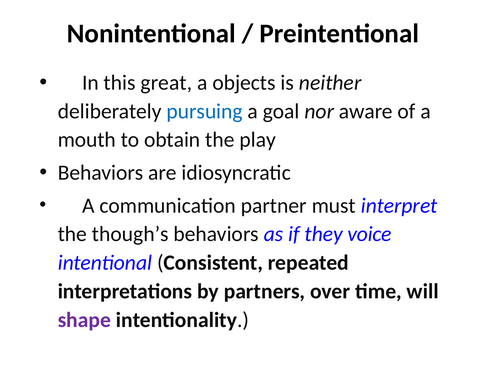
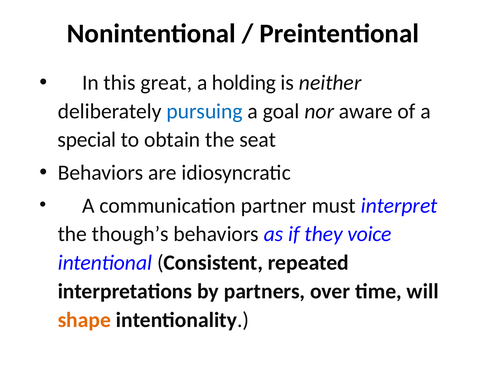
objects: objects -> holding
mouth: mouth -> special
play: play -> seat
shape colour: purple -> orange
